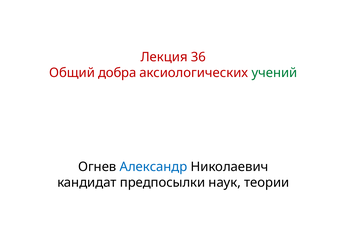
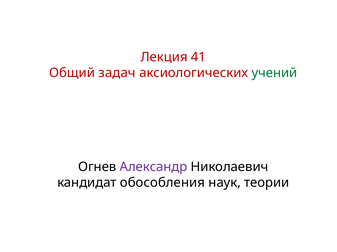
36: 36 -> 41
добра: добра -> задач
Александр colour: blue -> purple
предпосылки: предпосылки -> обособления
